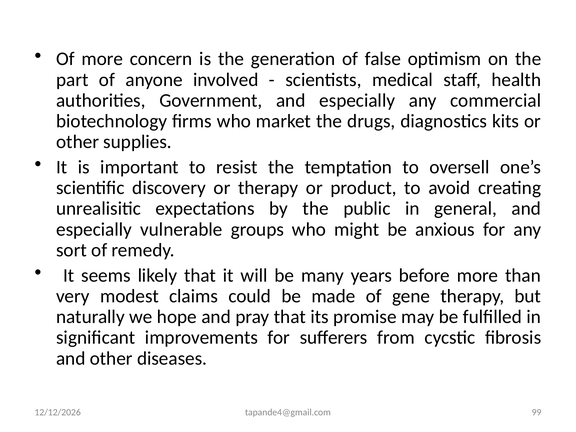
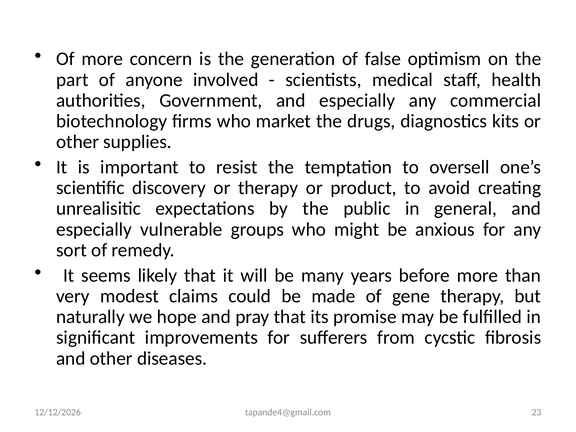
99: 99 -> 23
